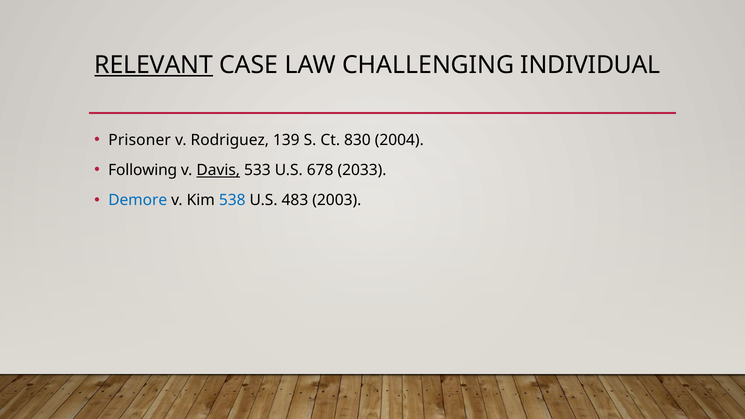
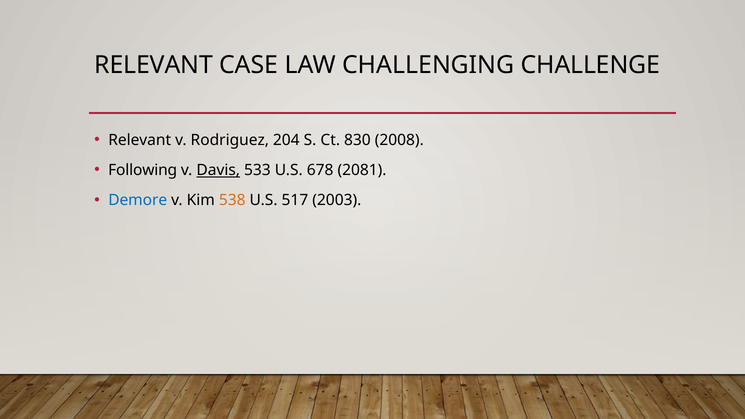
RELEVANT at (154, 65) underline: present -> none
INDIVIDUAL: INDIVIDUAL -> CHALLENGE
Prisoner at (140, 140): Prisoner -> Relevant
139: 139 -> 204
2004: 2004 -> 2008
2033: 2033 -> 2081
538 colour: blue -> orange
483: 483 -> 517
